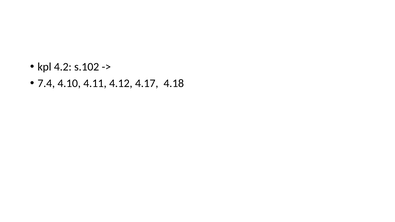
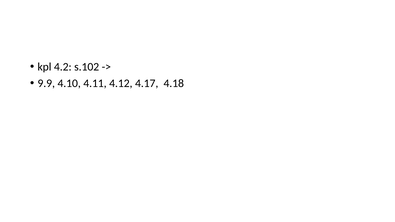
7.4: 7.4 -> 9.9
